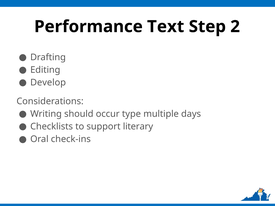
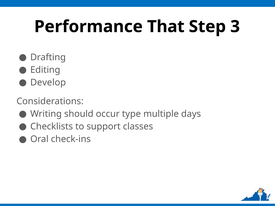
Text: Text -> That
2: 2 -> 3
literary: literary -> classes
